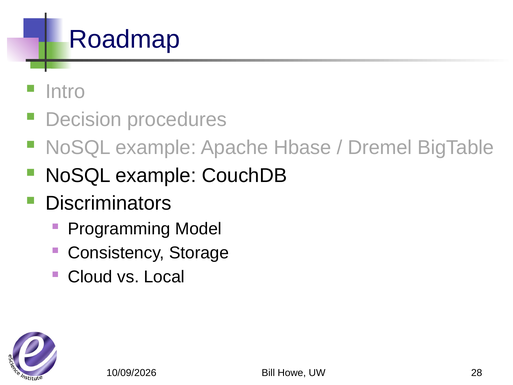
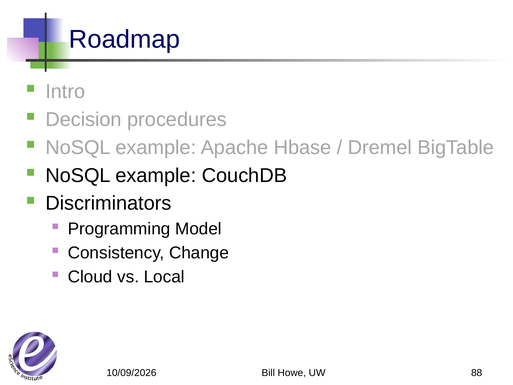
Storage: Storage -> Change
28: 28 -> 88
